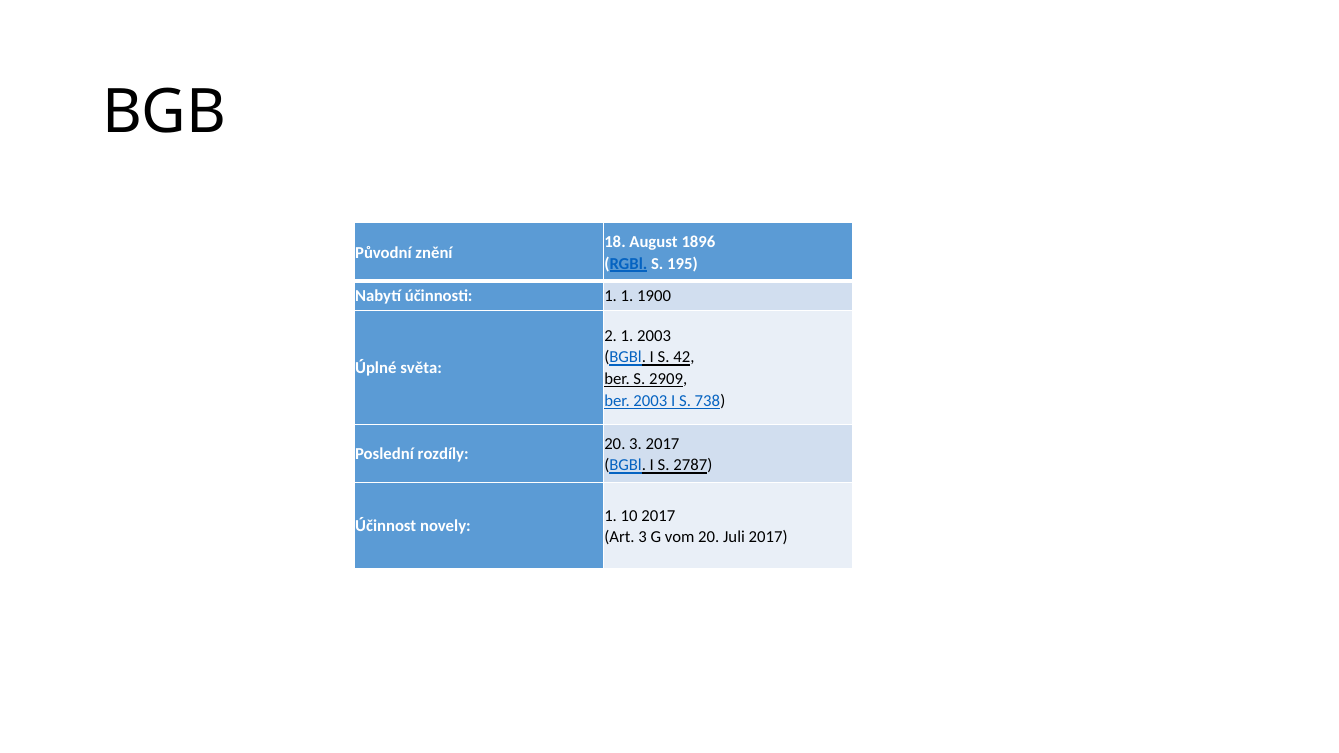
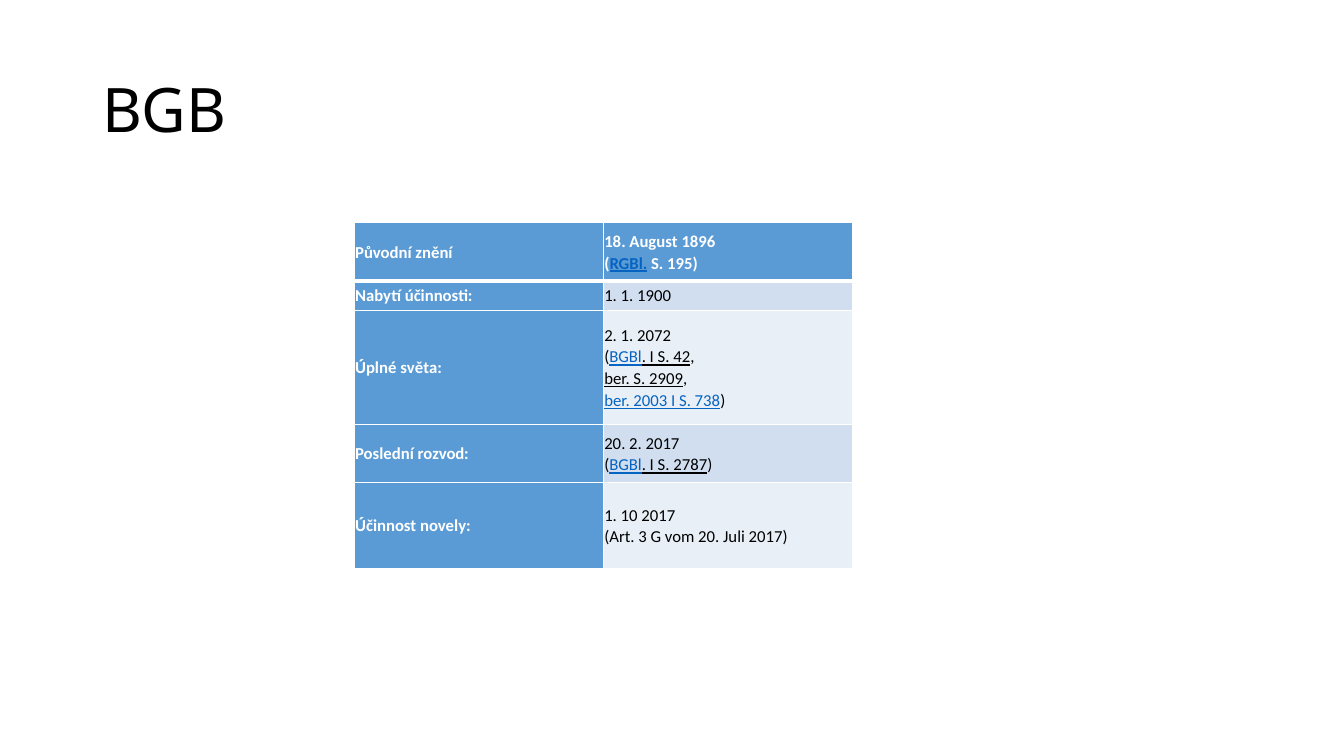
1 2003: 2003 -> 2072
20 3: 3 -> 2
rozdíly: rozdíly -> rozvod
